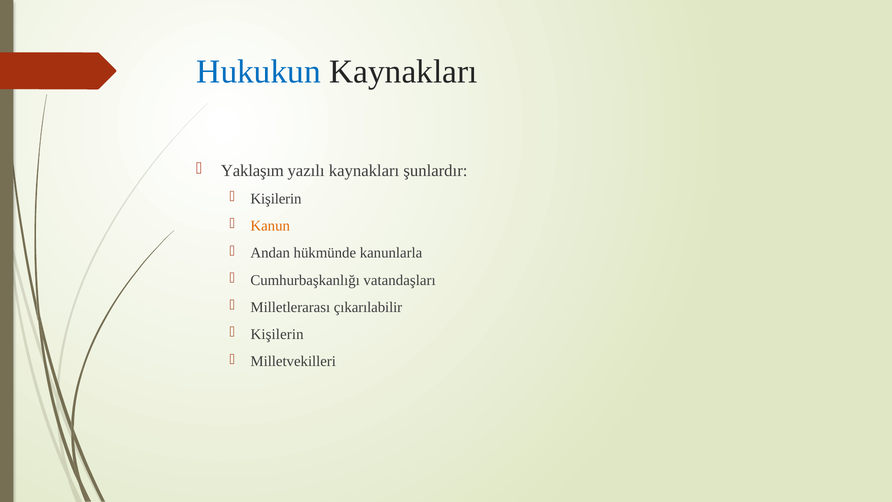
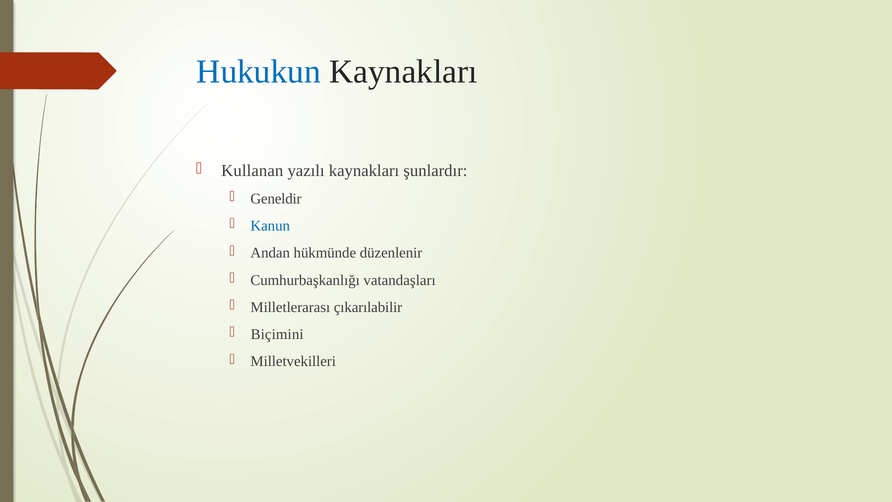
Yaklaşım: Yaklaşım -> Kullanan
Kişilerin at (276, 199): Kişilerin -> Geneldir
Kanun colour: orange -> blue
kanunlarla: kanunlarla -> düzenlenir
Kişilerin at (277, 334): Kişilerin -> Biçimini
